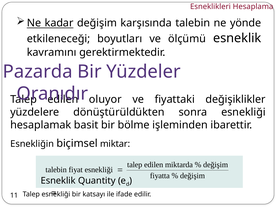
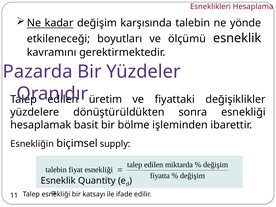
oluyor: oluyor -> üretim
miktar: miktar -> supply
